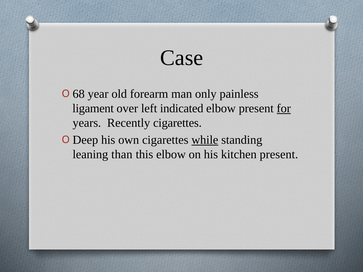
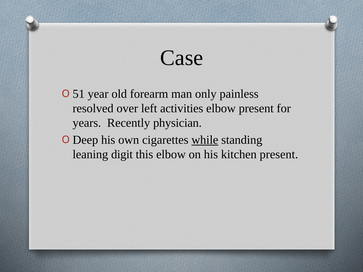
68: 68 -> 51
ligament: ligament -> resolved
indicated: indicated -> activities
for underline: present -> none
Recently cigarettes: cigarettes -> physician
than: than -> digit
